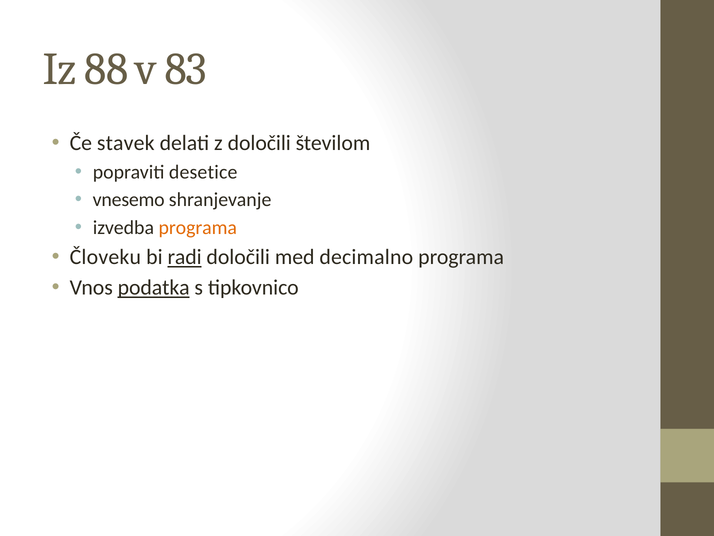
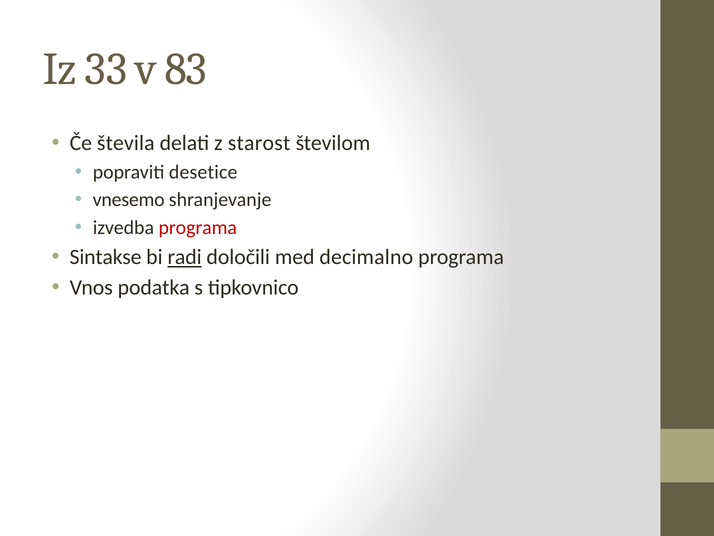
88: 88 -> 33
stavek: stavek -> števila
z določili: določili -> starost
programa at (198, 227) colour: orange -> red
Človeku: Človeku -> Sintakse
podatka underline: present -> none
